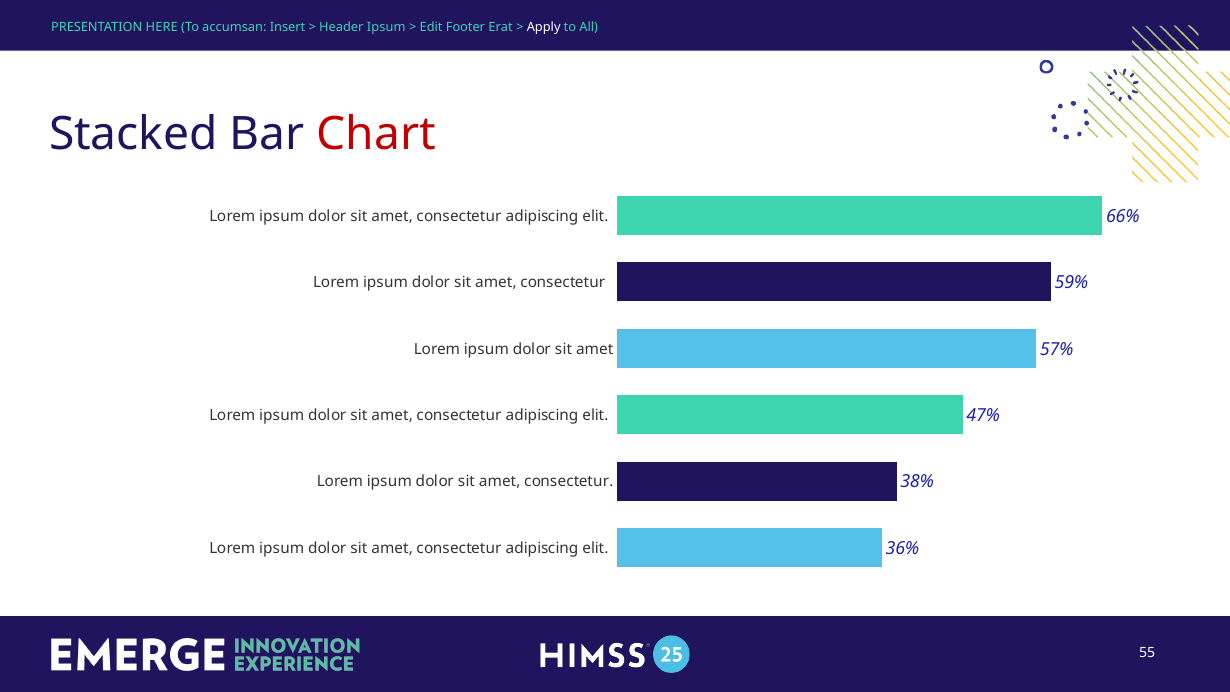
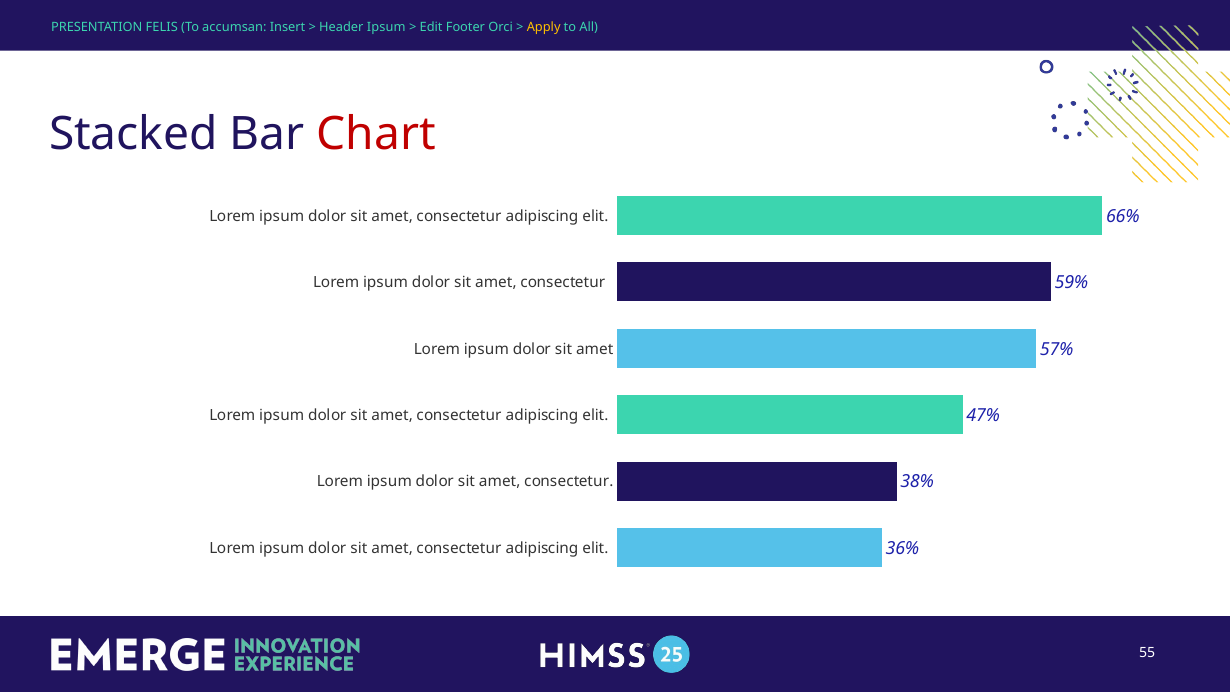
HERE: HERE -> FELIS
Erat: Erat -> Orci
Apply colour: white -> yellow
